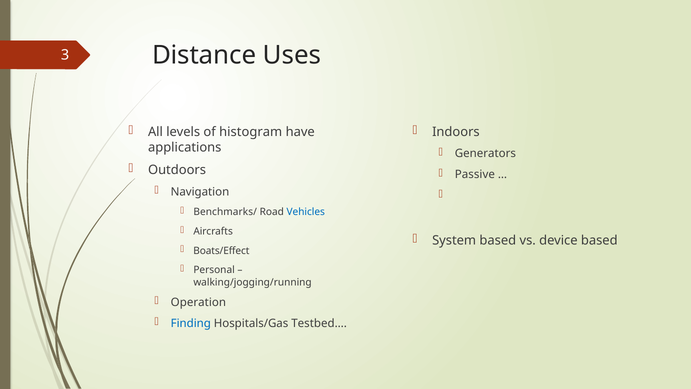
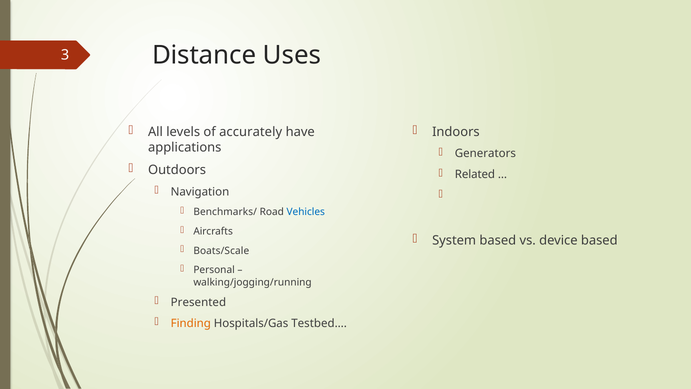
histogram: histogram -> accurately
Passive: Passive -> Related
Boats/Effect: Boats/Effect -> Boats/Scale
Operation: Operation -> Presented
Finding colour: blue -> orange
